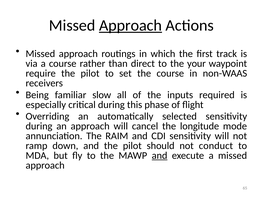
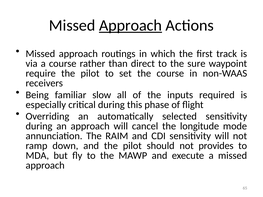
your: your -> sure
conduct: conduct -> provides
and at (160, 156) underline: present -> none
